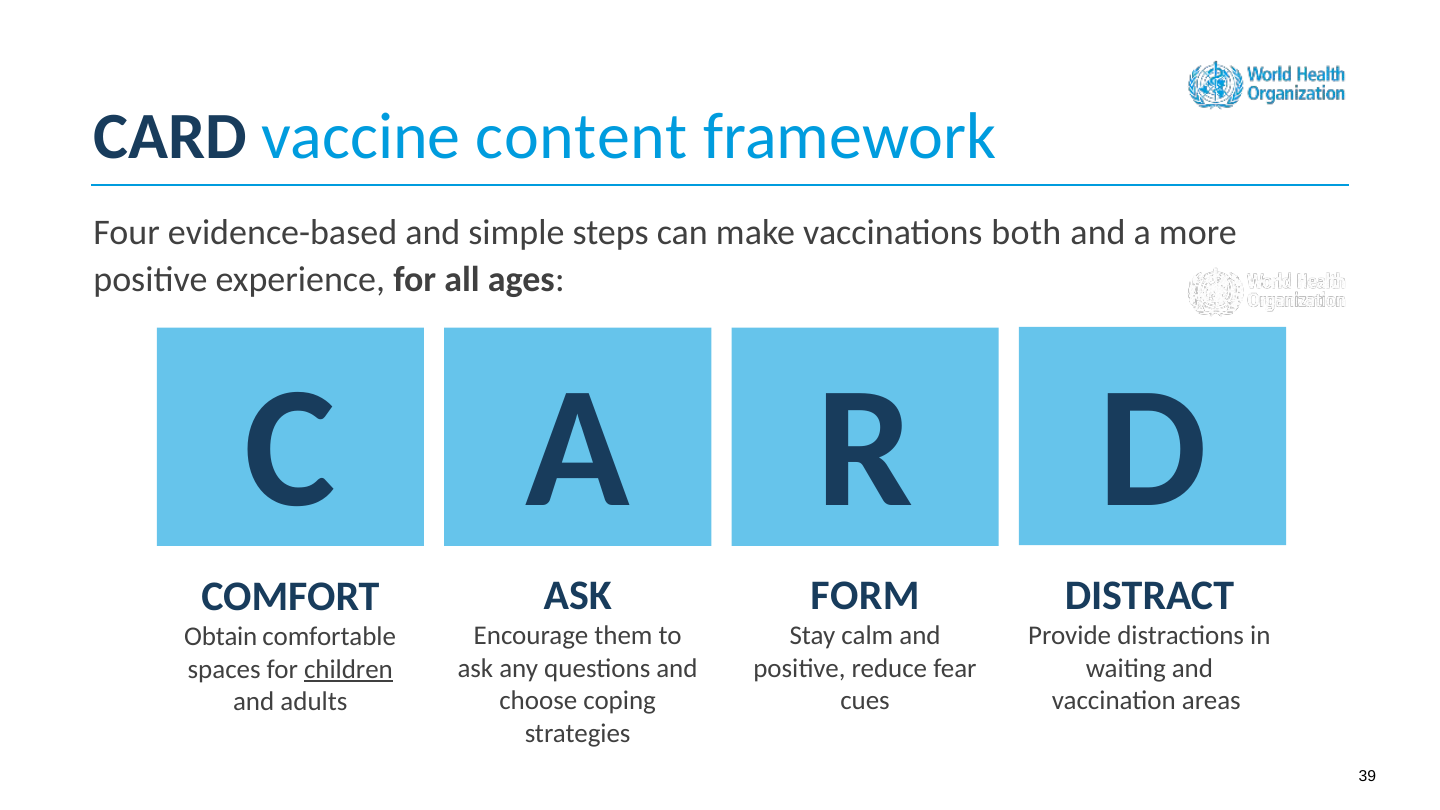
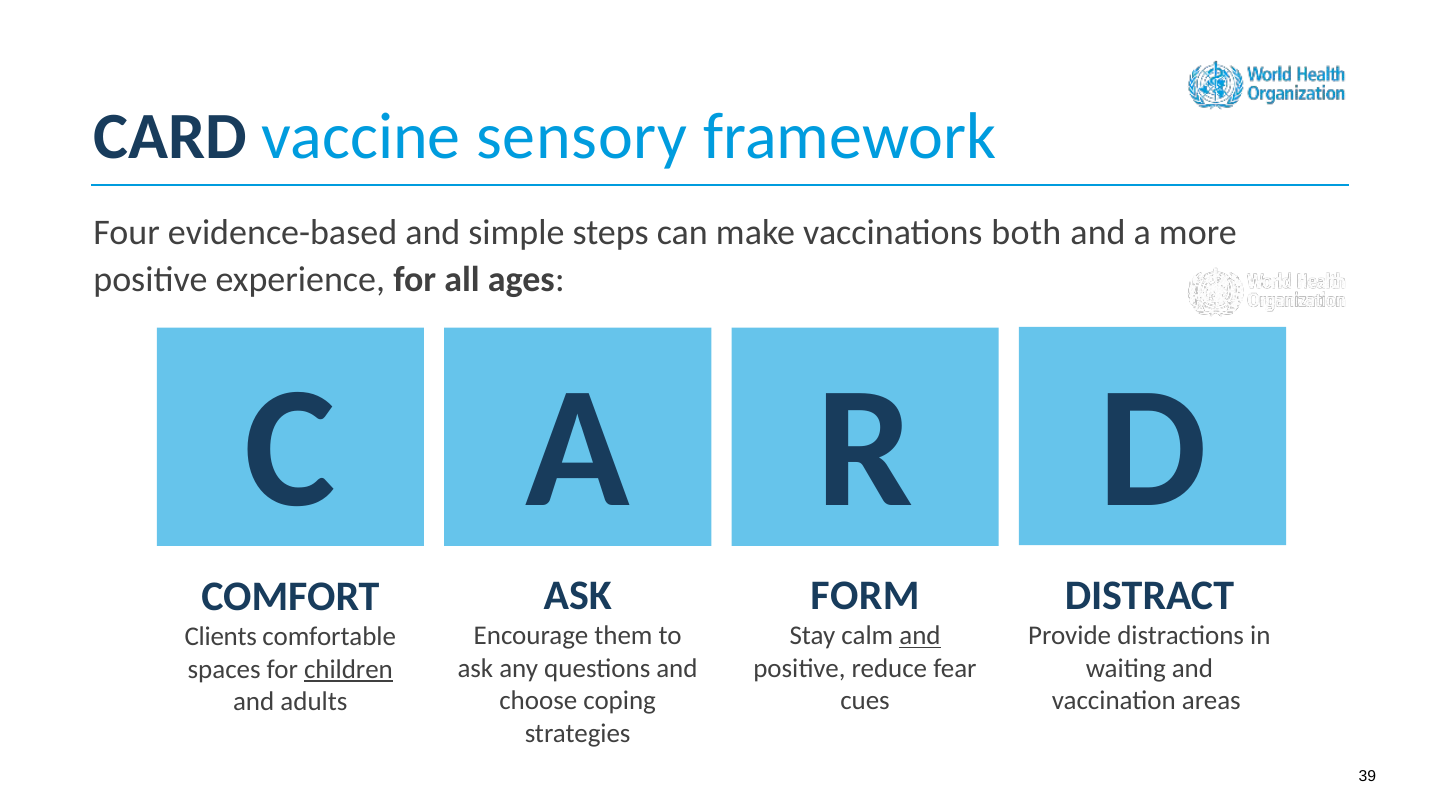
content: content -> sensory
and at (920, 636) underline: none -> present
Obtain: Obtain -> Clients
